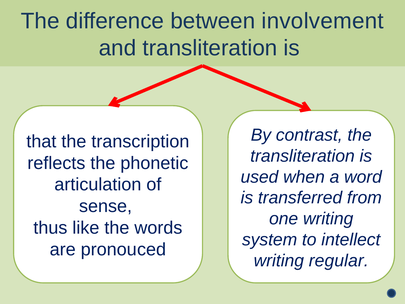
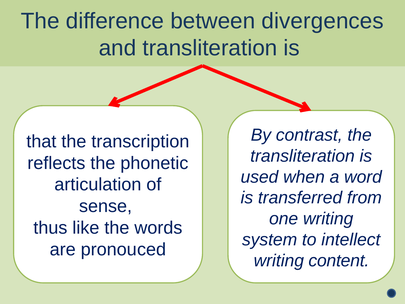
involvement: involvement -> divergences
regular: regular -> content
